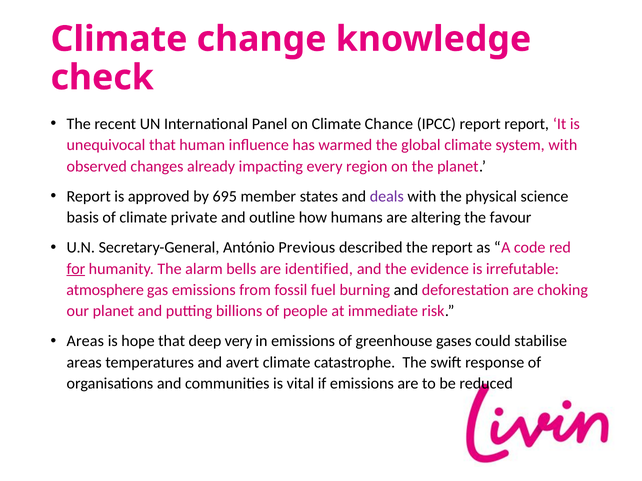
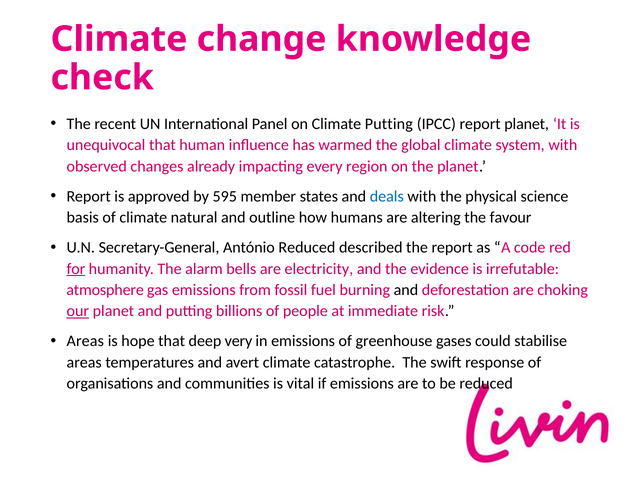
Climate Chance: Chance -> Putting
report report: report -> planet
695: 695 -> 595
deals colour: purple -> blue
private: private -> natural
António Previous: Previous -> Reduced
identified: identified -> electricity
our underline: none -> present
